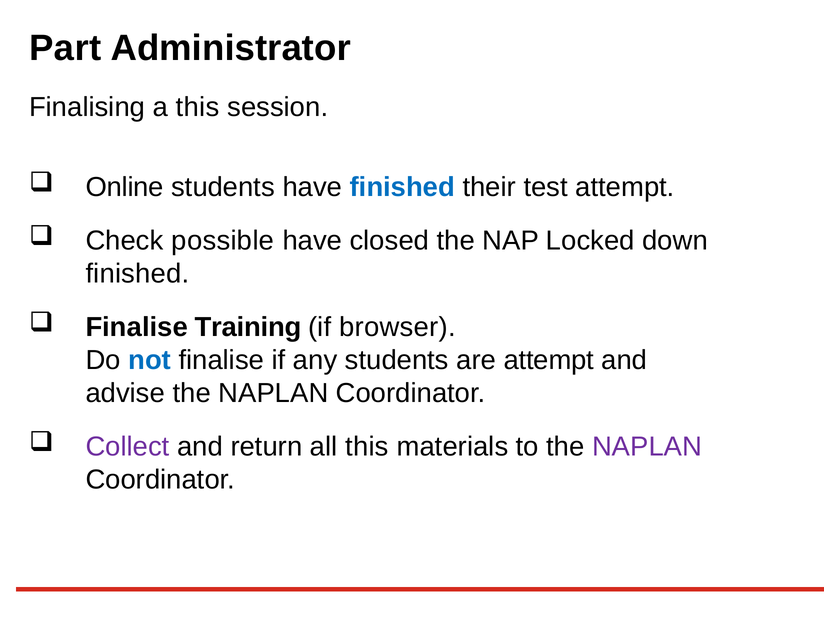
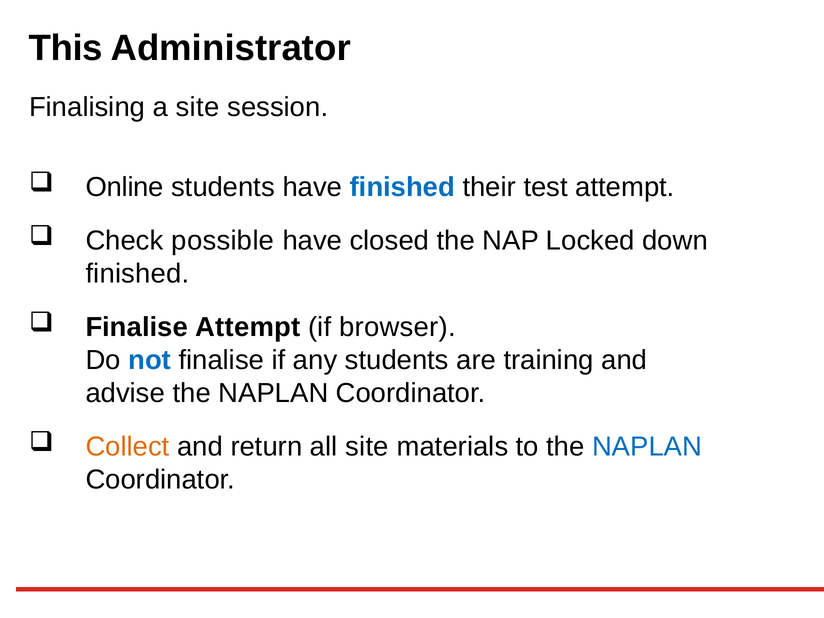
Part: Part -> This
a this: this -> site
Finalise Training: Training -> Attempt
are attempt: attempt -> training
Collect colour: purple -> orange
all this: this -> site
NAPLAN at (647, 447) colour: purple -> blue
